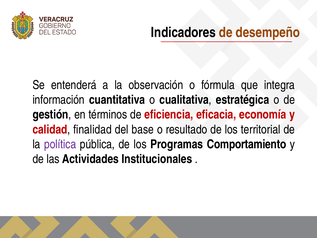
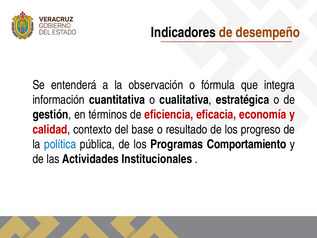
finalidad: finalidad -> contexto
territorial: territorial -> progreso
política colour: purple -> blue
